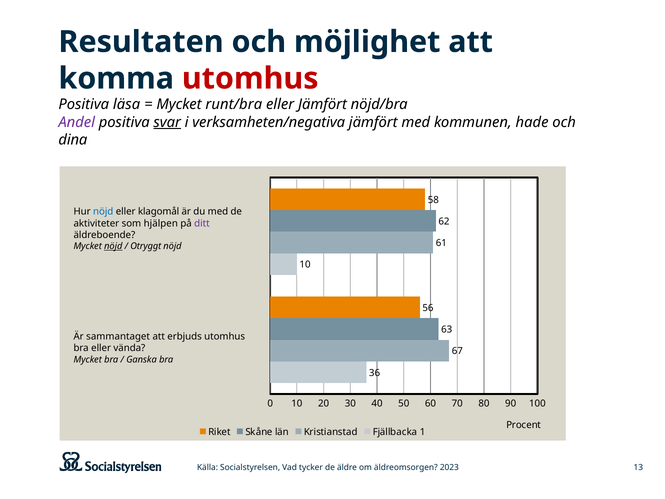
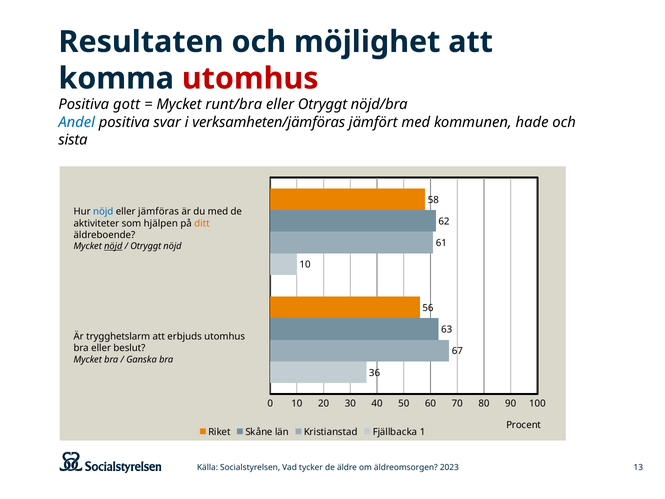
läsa: läsa -> gott
eller Jämfört: Jämfört -> Otryggt
Andel colour: purple -> blue
svar underline: present -> none
verksamheten/negativa: verksamheten/negativa -> verksamheten/jämföras
dina: dina -> sista
klagomål: klagomål -> jämföras
ditt colour: purple -> orange
sammantaget: sammantaget -> trygghetslarm
vända: vända -> beslut
